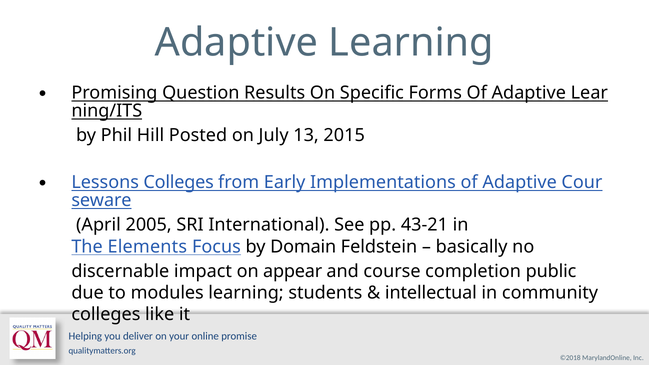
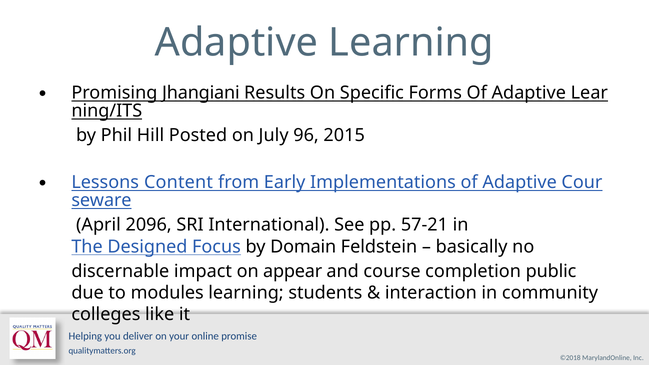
Question: Question -> Jhangiani
13: 13 -> 96
Lessons Colleges: Colleges -> Content
2005: 2005 -> 2096
43-21: 43-21 -> 57-21
Elements: Elements -> Designed
intellectual: intellectual -> interaction
